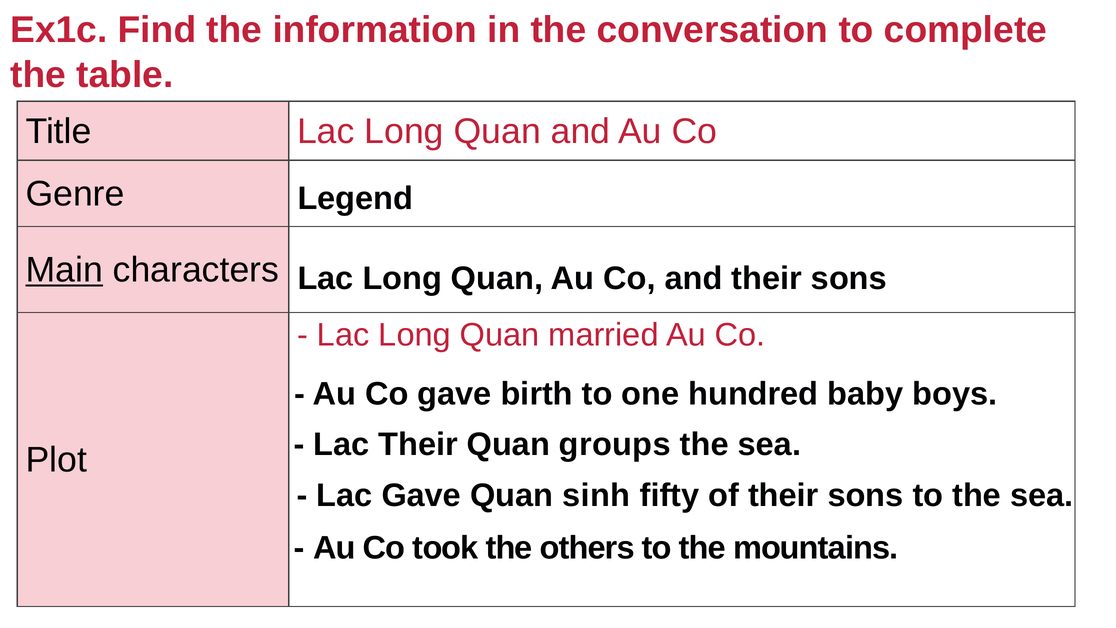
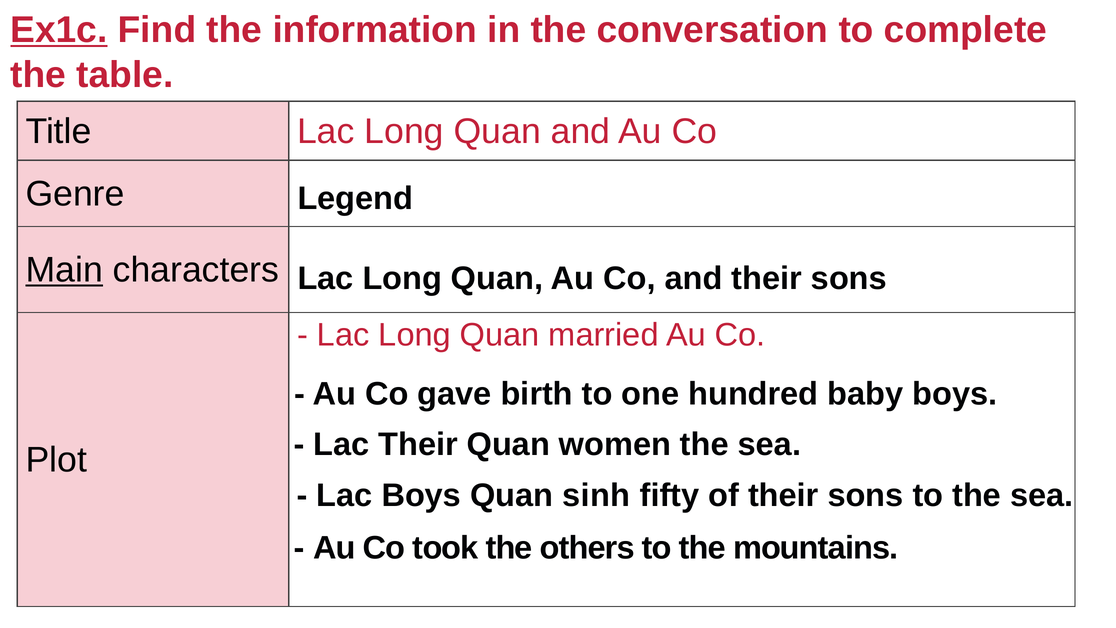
Ex1c underline: none -> present
groups: groups -> women
Lac Gave: Gave -> Boys
